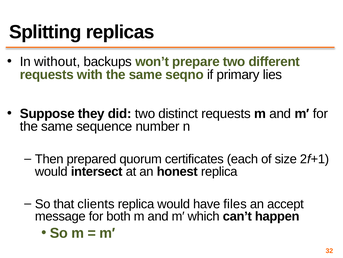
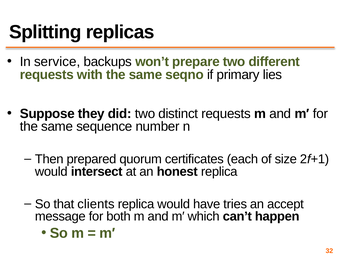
without: without -> service
files: files -> tries
